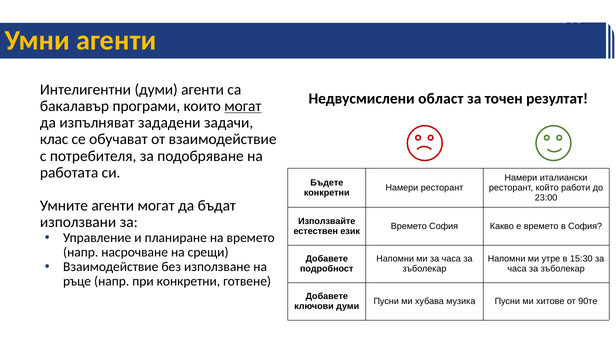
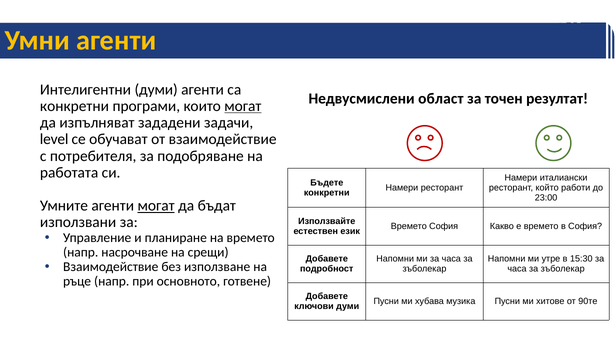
бакалавър at (75, 106): бакалавър -> конкретни
клас: клас -> level
могат at (156, 206) underline: none -> present
при конкретни: конкретни -> основното
